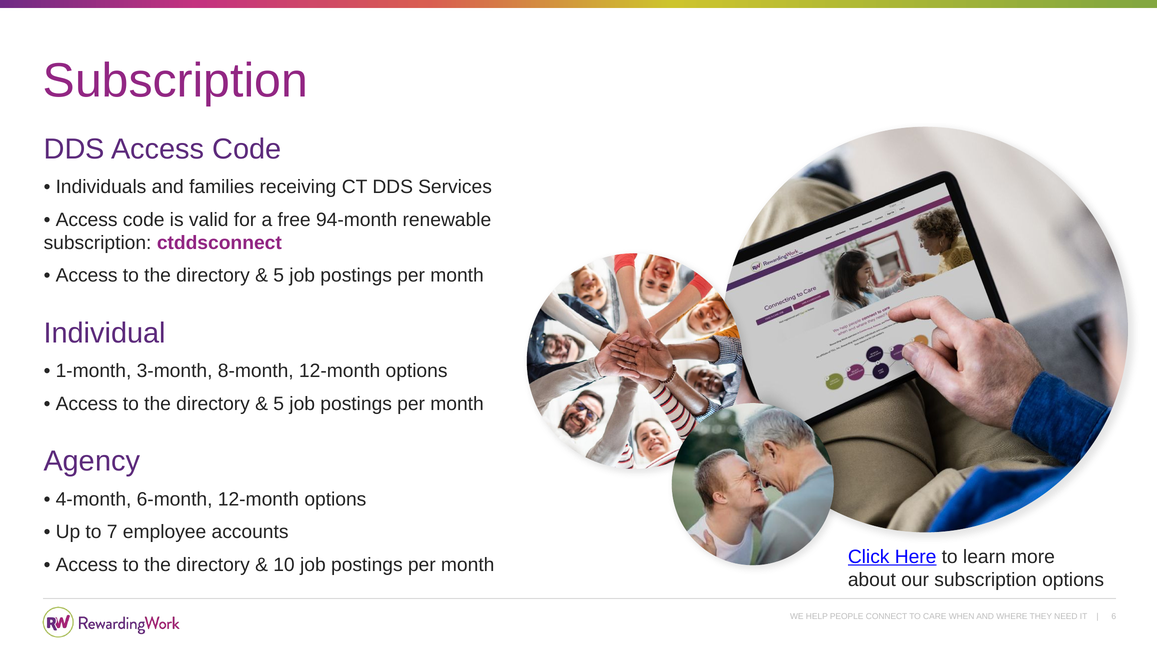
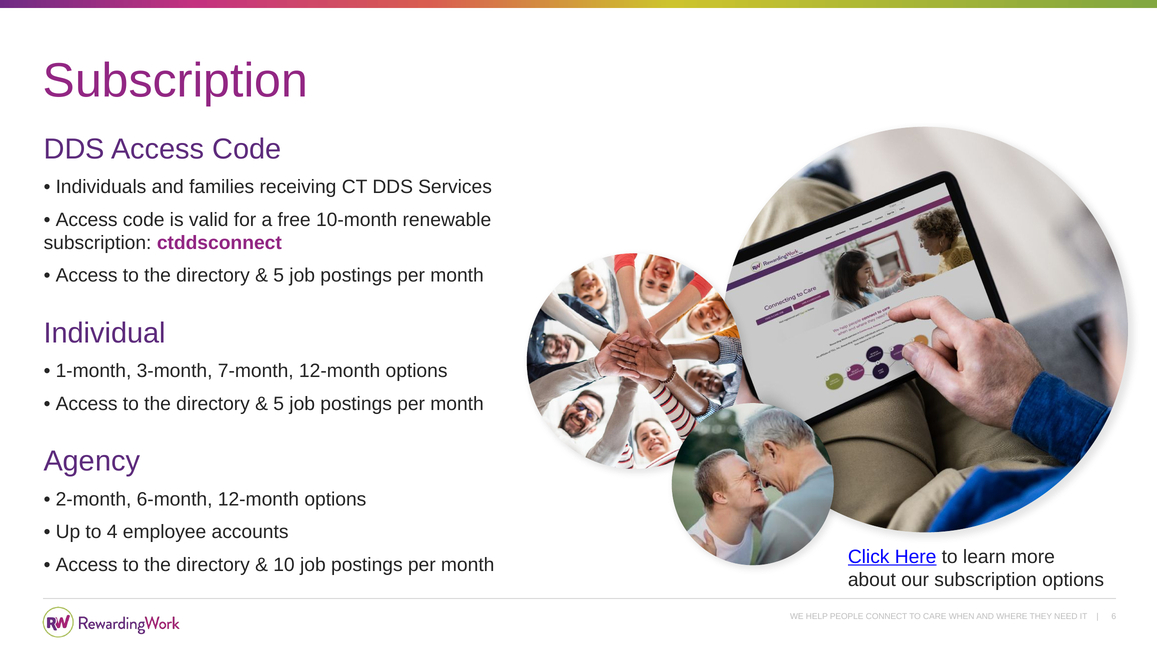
94-month: 94-month -> 10-month
8-month: 8-month -> 7-month
4-month: 4-month -> 2-month
7: 7 -> 4
